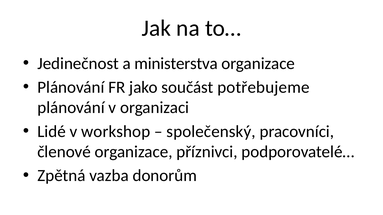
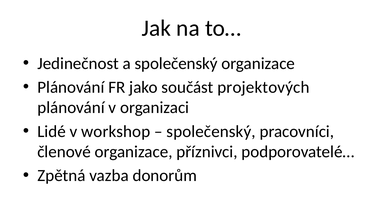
a ministerstva: ministerstva -> společenský
potřebujeme: potřebujeme -> projektových
